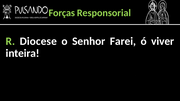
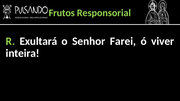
Forças: Forças -> Frutos
Diocese: Diocese -> Exultará
